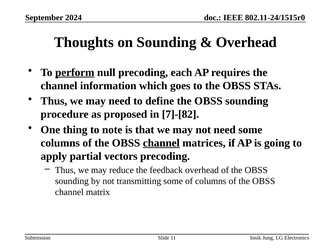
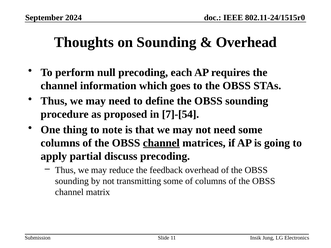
perform underline: present -> none
7]-[82: 7]-[82 -> 7]-[54
vectors: vectors -> discuss
